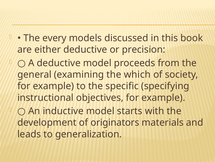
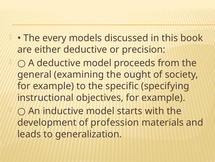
which: which -> ought
originators: originators -> profession
